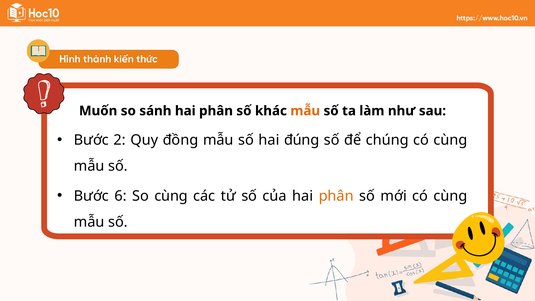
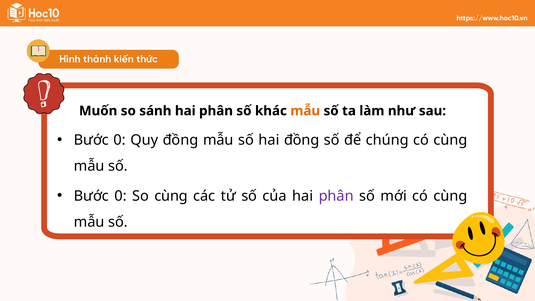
2 at (120, 140): 2 -> 0
hai đúng: đúng -> đồng
6 at (121, 196): 6 -> 0
phân at (336, 196) colour: orange -> purple
